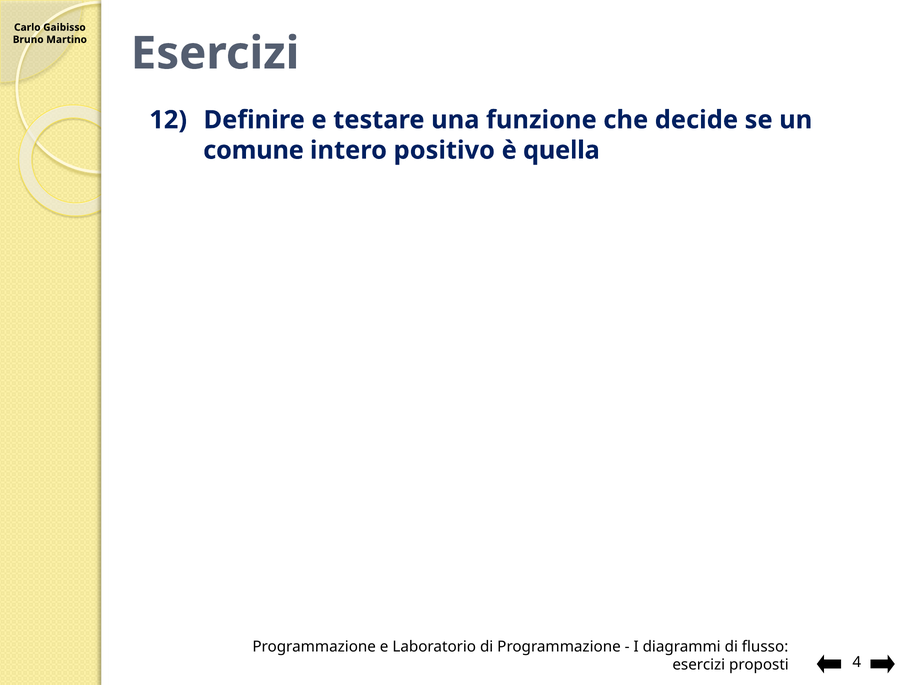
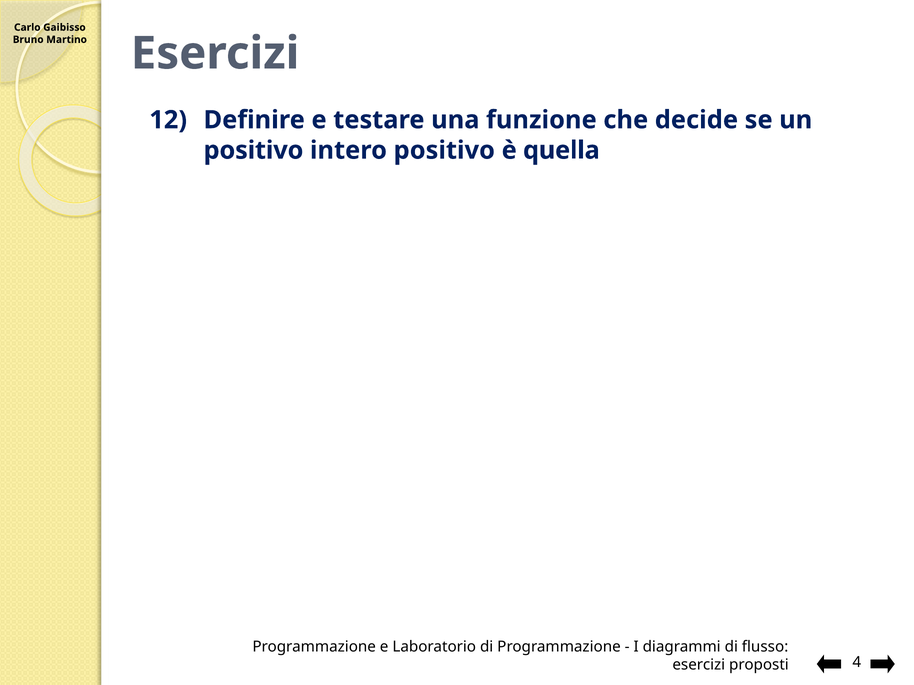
comune at (254, 150): comune -> positivo
